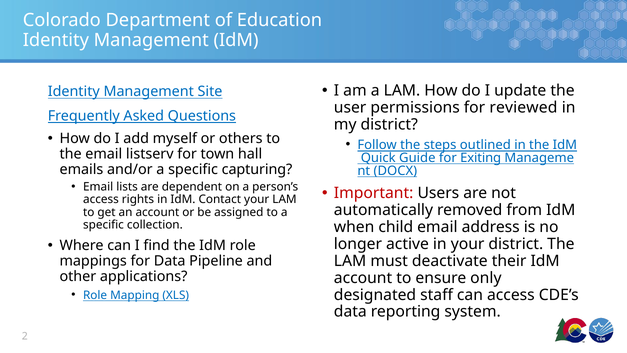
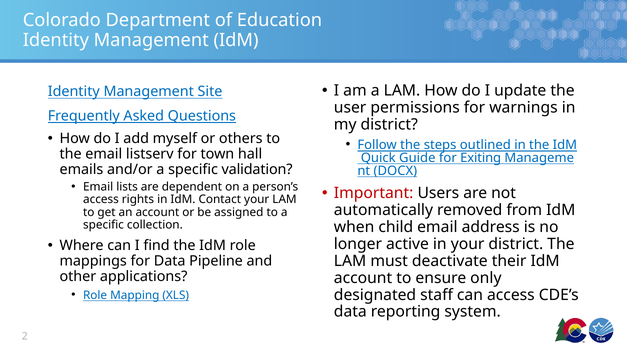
reviewed: reviewed -> warnings
capturing: capturing -> validation
